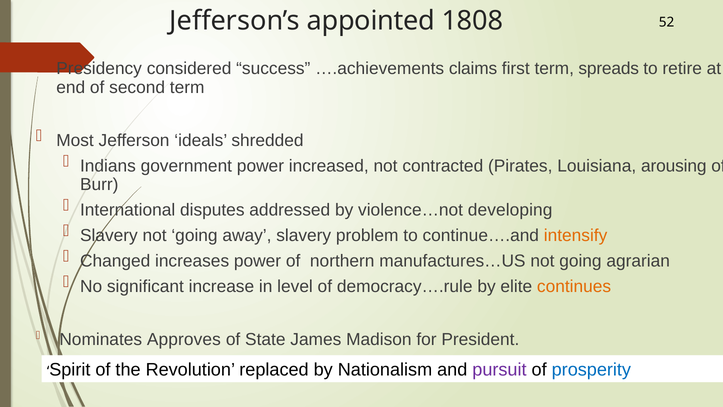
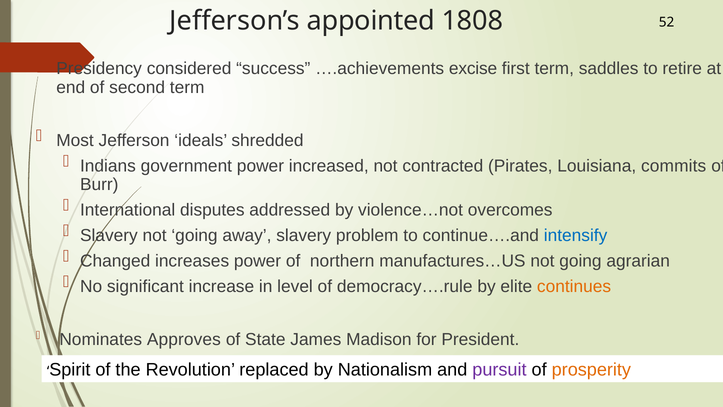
claims: claims -> excise
spreads: spreads -> saddles
arousing: arousing -> commits
developing: developing -> overcomes
intensify colour: orange -> blue
prosperity colour: blue -> orange
